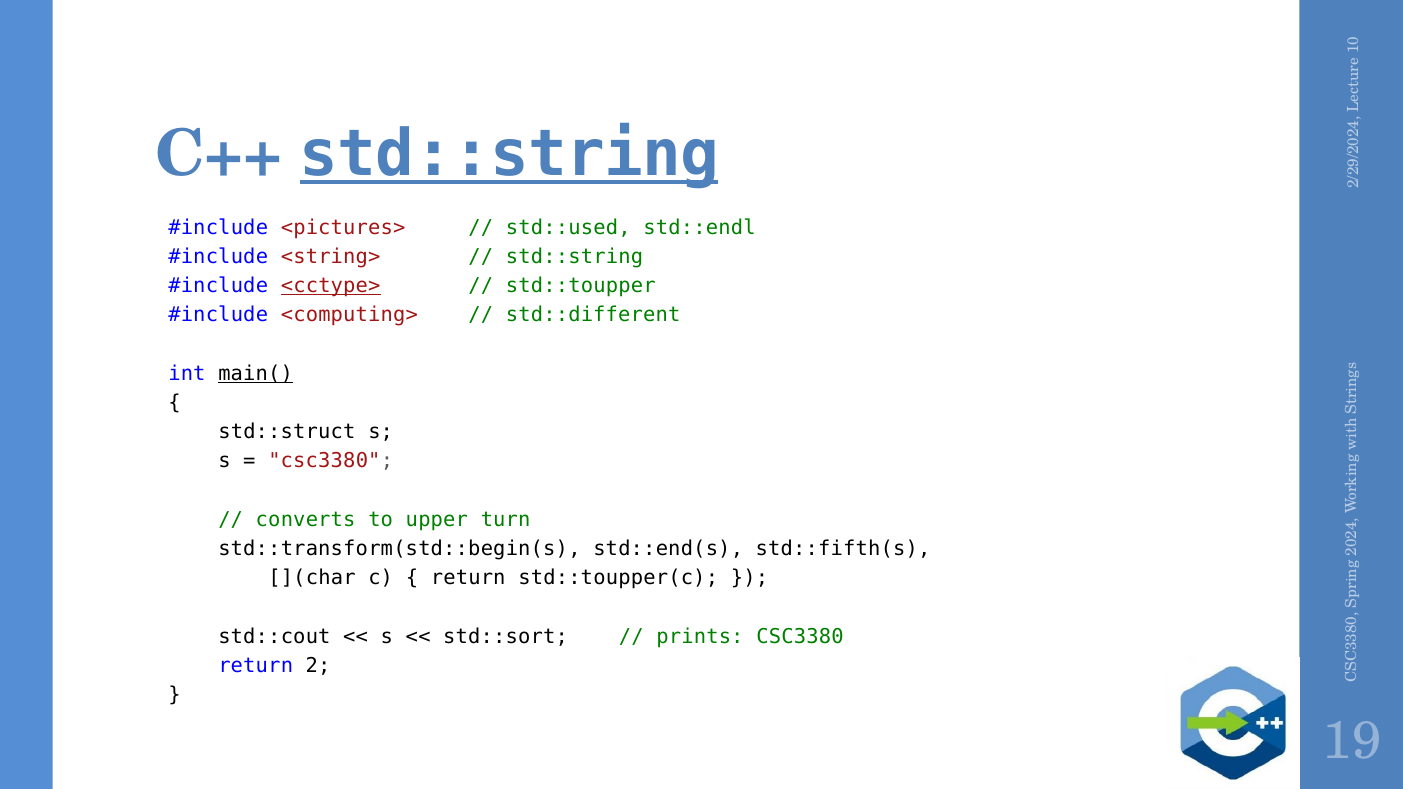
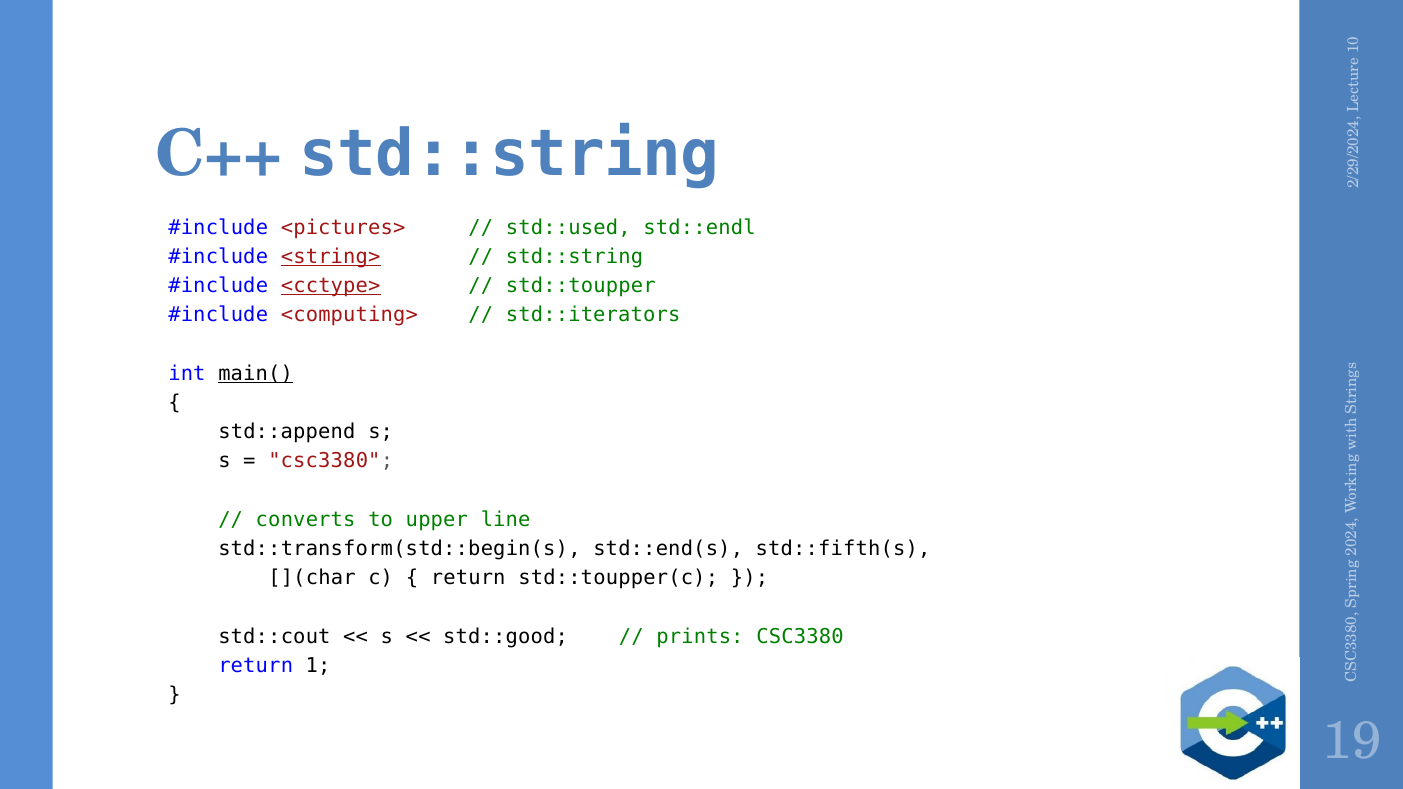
std::string at (509, 154) underline: present -> none
<string> underline: none -> present
std::different: std::different -> std::iterators
std::struct: std::struct -> std::append
turn: turn -> line
std::sort: std::sort -> std::good
return 2: 2 -> 1
